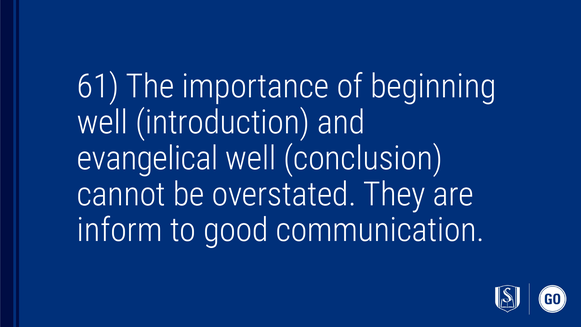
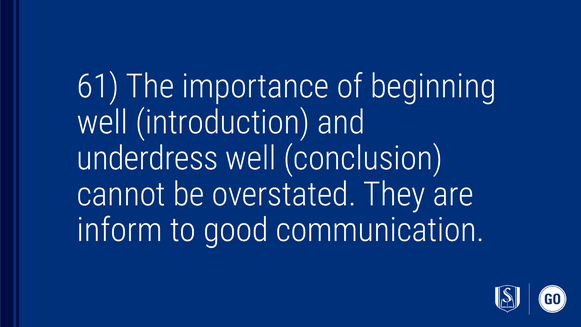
evangelical: evangelical -> underdress
